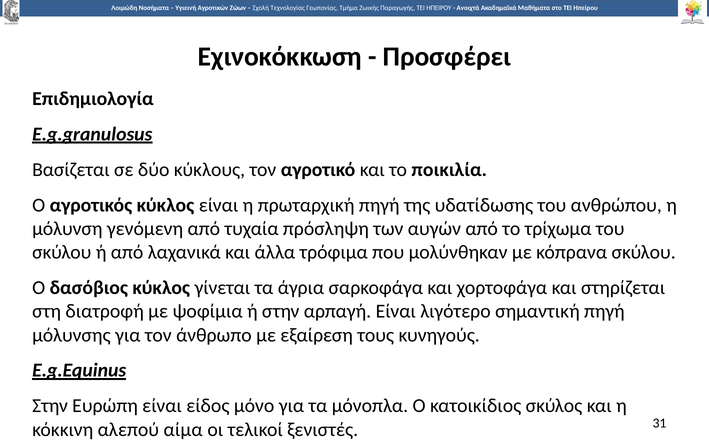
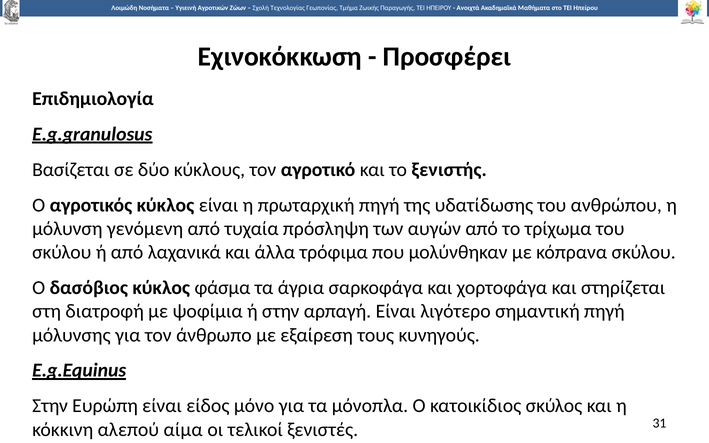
ποικιλία: ποικιλία -> ξενιστής
γίνεται: γίνεται -> φάσμα
